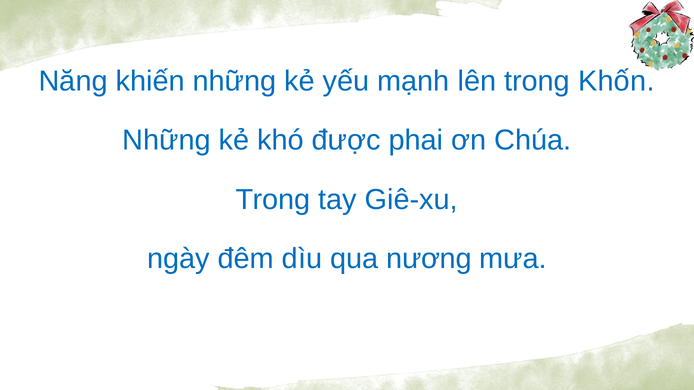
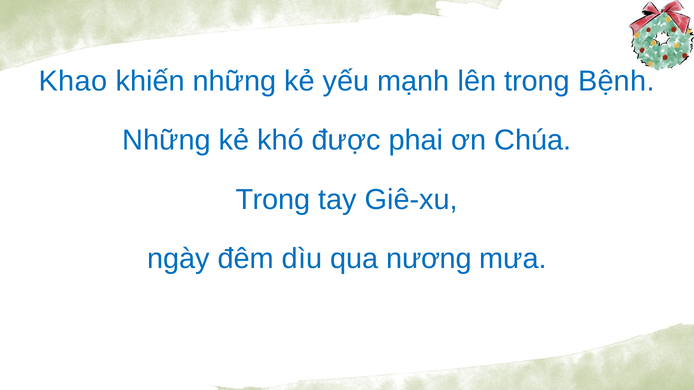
Năng: Năng -> Khao
Khốn: Khốn -> Bệnh
